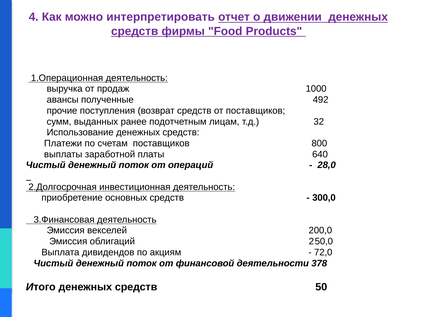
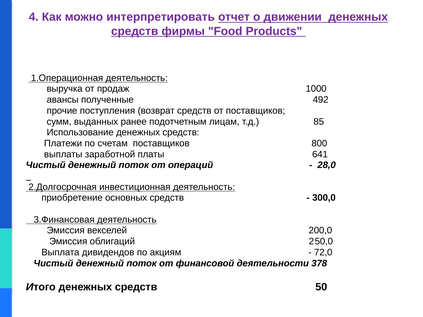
32: 32 -> 85
640: 640 -> 641
